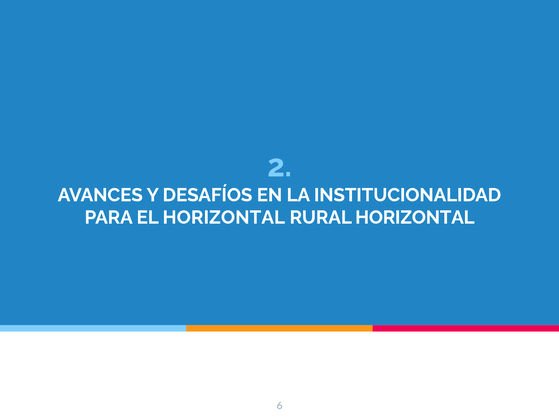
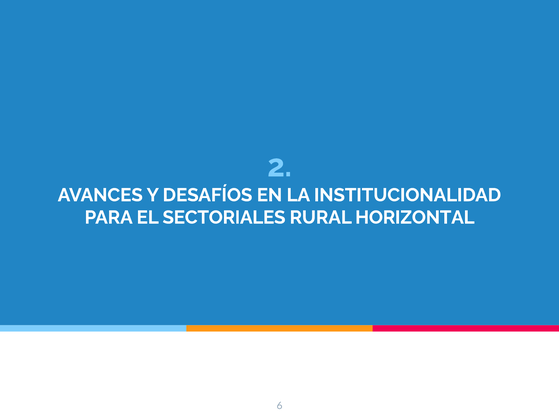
EL HORIZONTAL: HORIZONTAL -> SECTORIALES
